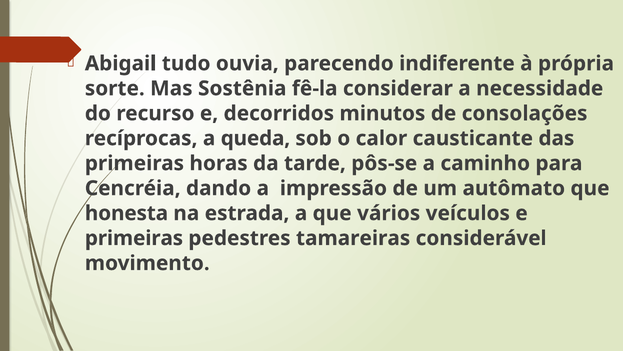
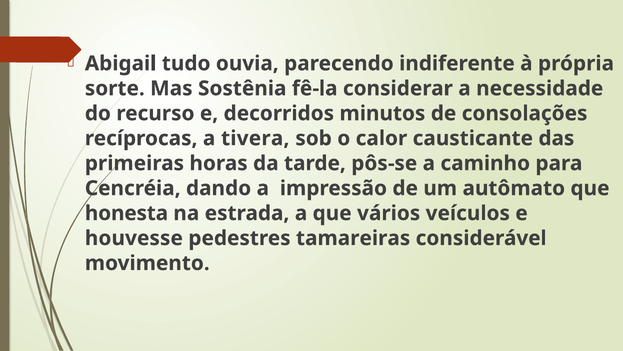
queda: queda -> tivera
primeiras at (134, 238): primeiras -> houvesse
